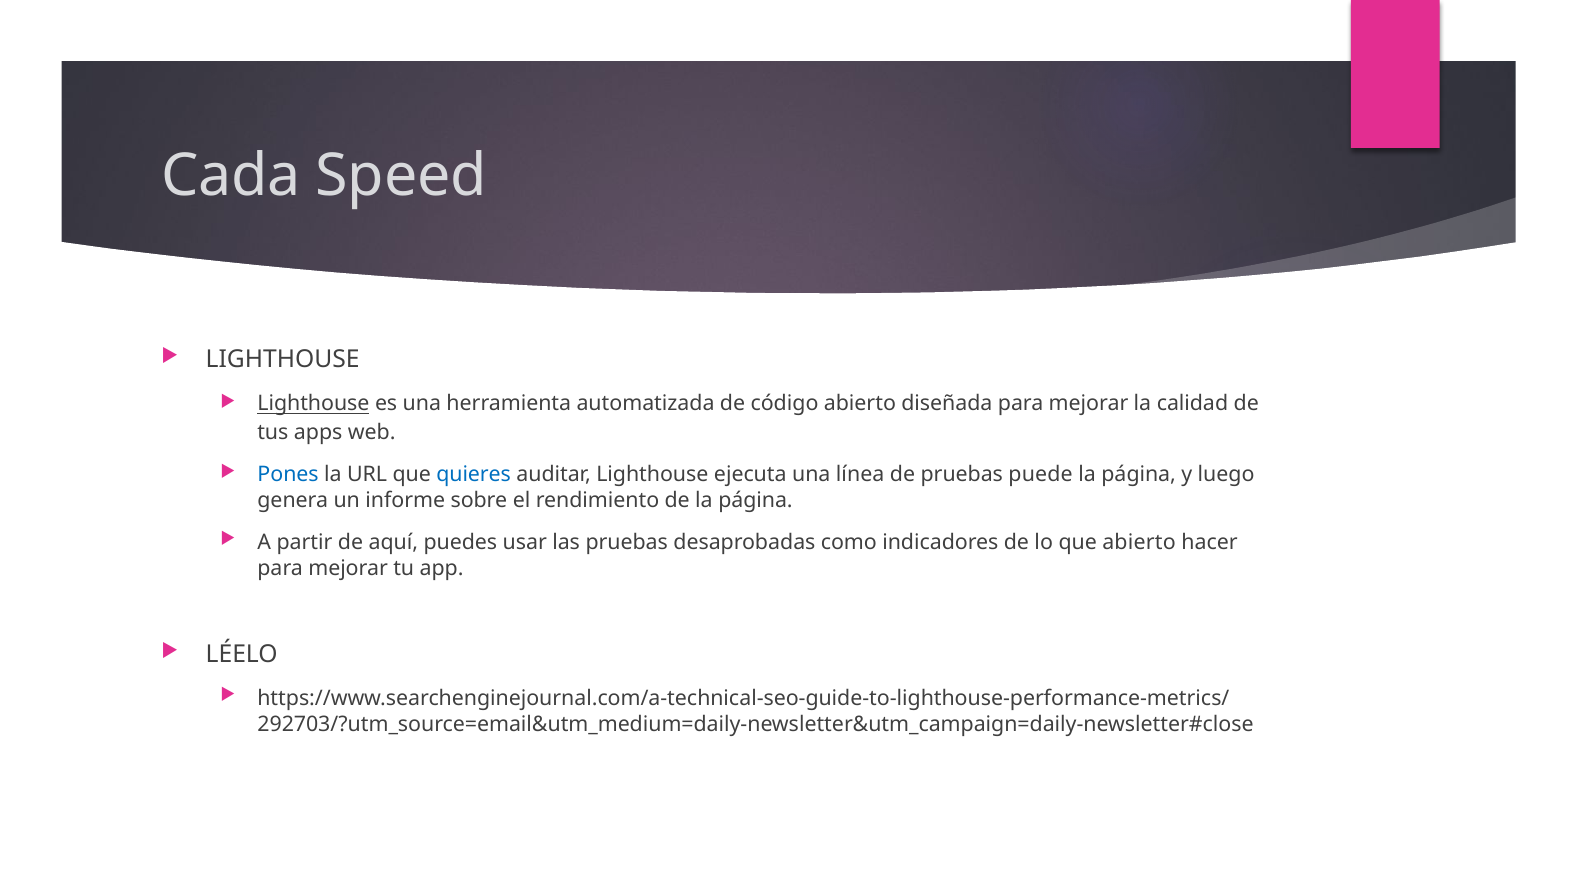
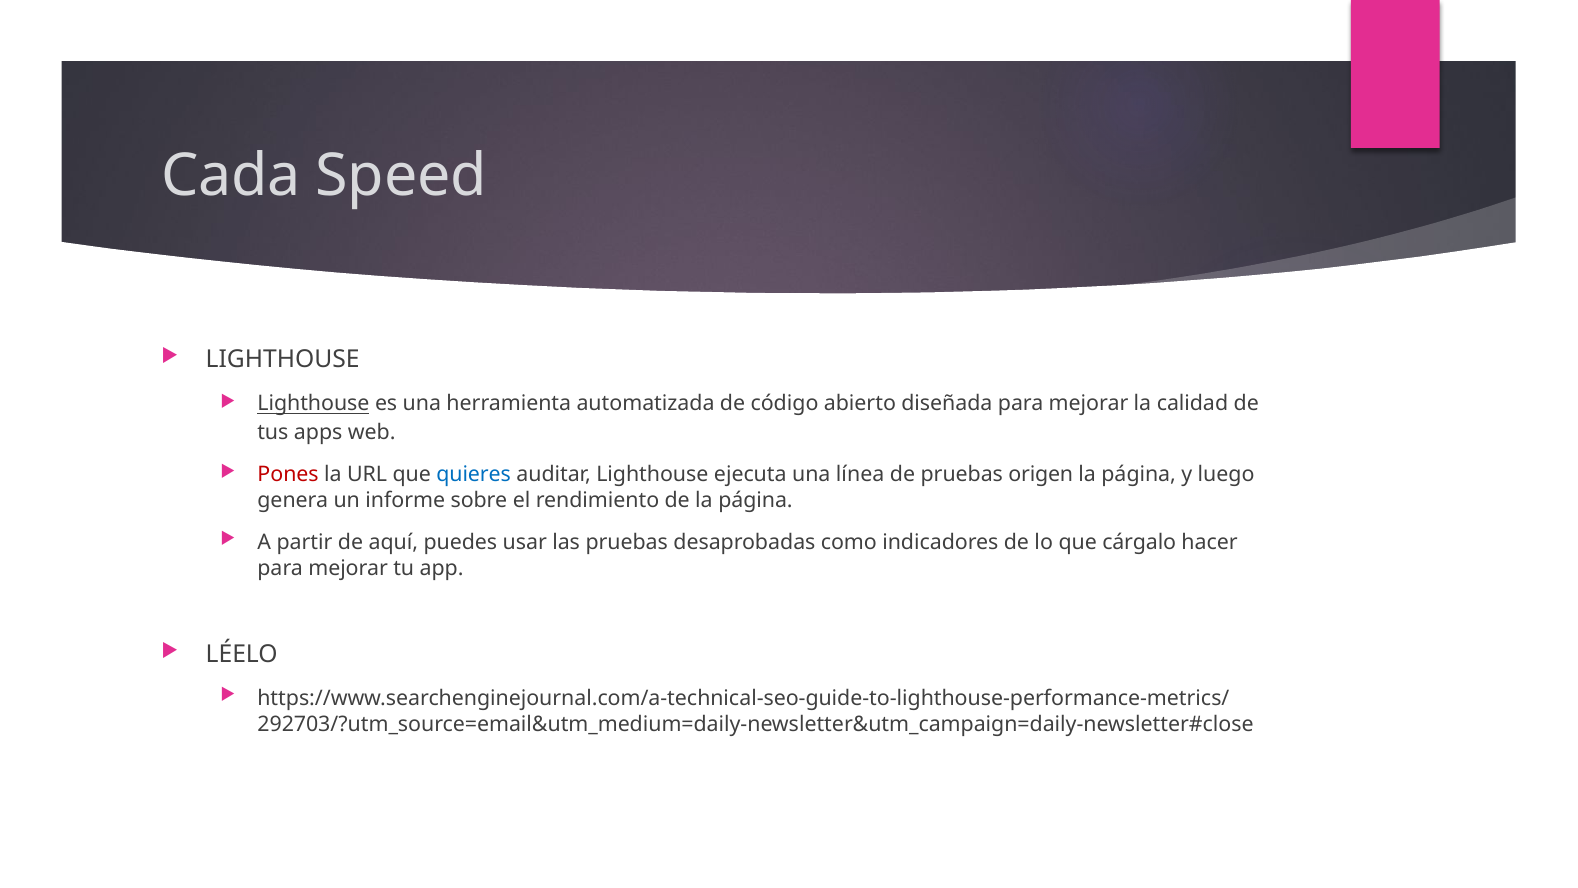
Pones colour: blue -> red
puede: puede -> origen
que abierto: abierto -> cárgalo
